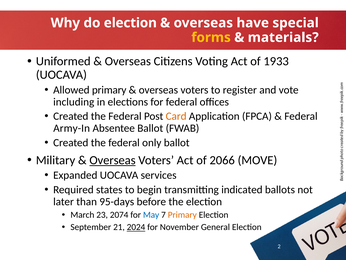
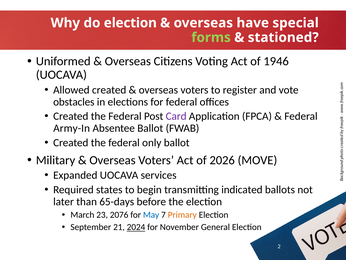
forms colour: yellow -> light green
materials: materials -> stationed
1933: 1933 -> 1946
Allowed primary: primary -> created
including: including -> obstacles
Card colour: orange -> purple
Overseas at (112, 160) underline: present -> none
2066: 2066 -> 2026
95-days: 95-days -> 65-days
2074: 2074 -> 2076
